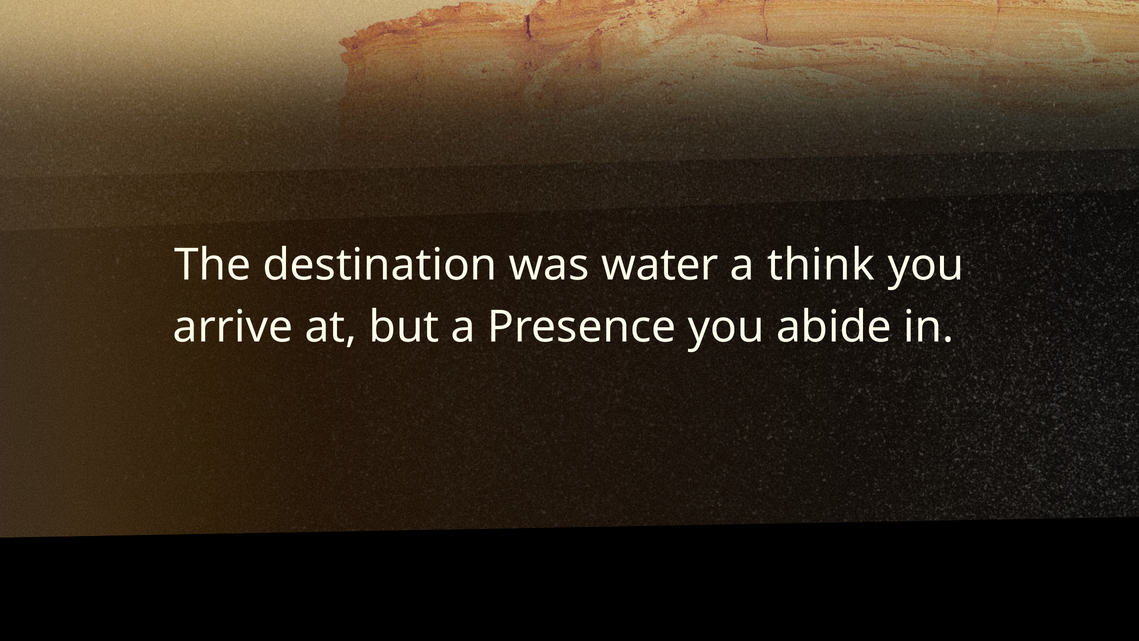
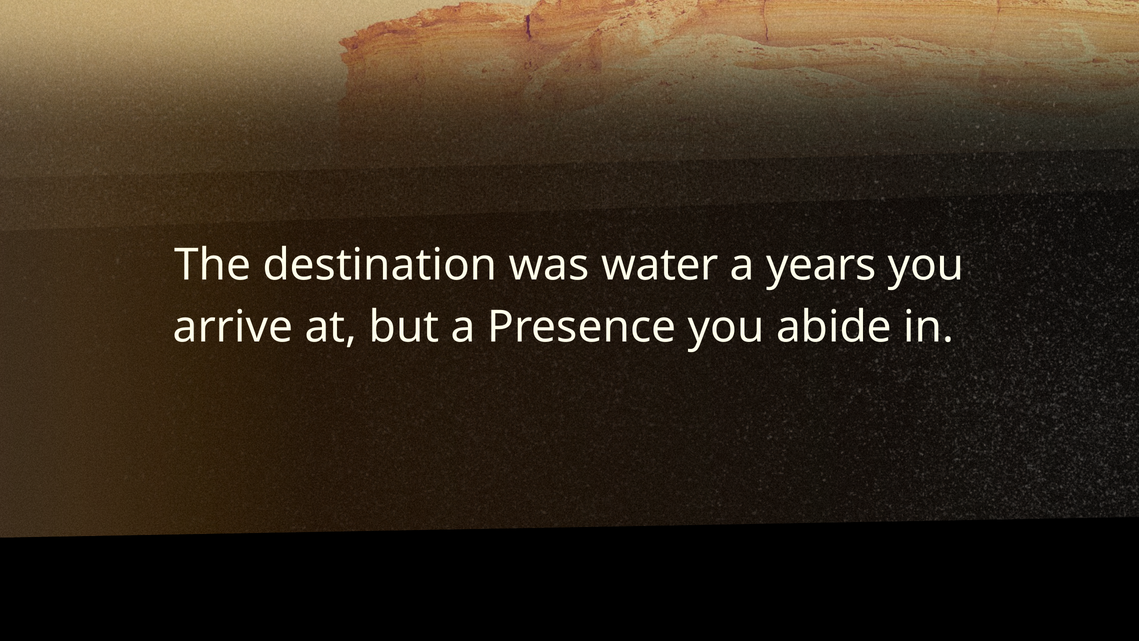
think: think -> years
